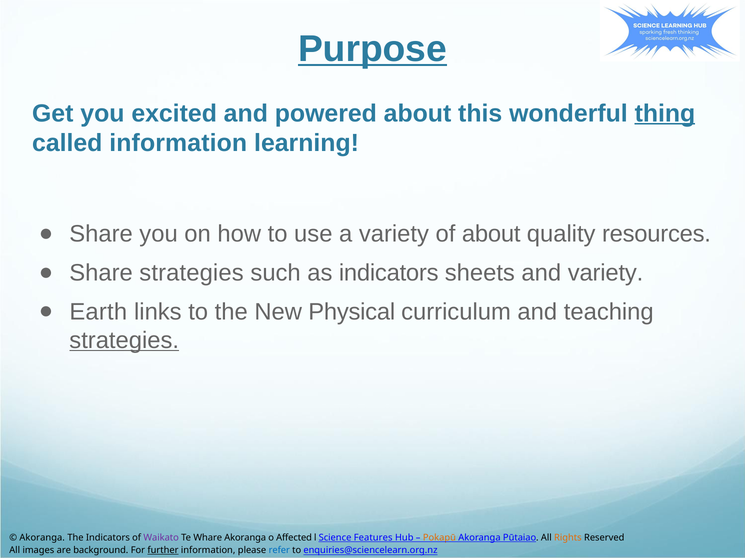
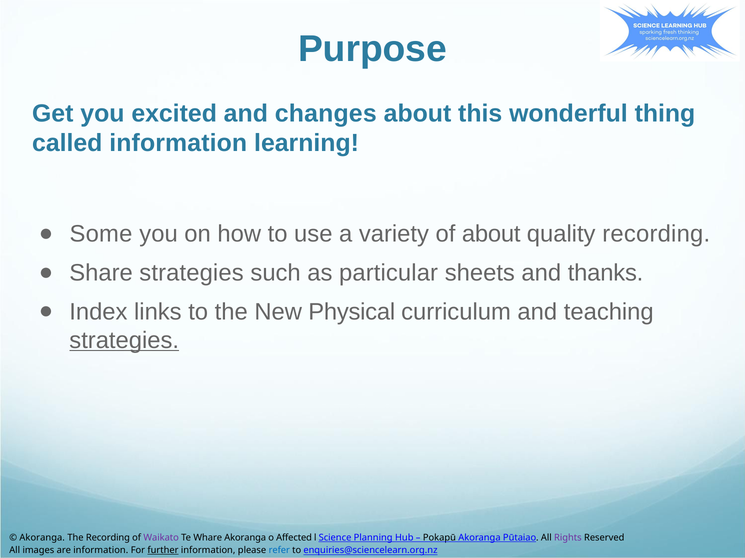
Purpose underline: present -> none
powered: powered -> changes
thing underline: present -> none
Share at (101, 234): Share -> Some
quality resources: resources -> recording
as indicators: indicators -> particular
and variety: variety -> thanks
Earth: Earth -> Index
The Indicators: Indicators -> Recording
Features: Features -> Planning
Pokapū colour: orange -> black
Rights colour: orange -> purple
are background: background -> information
